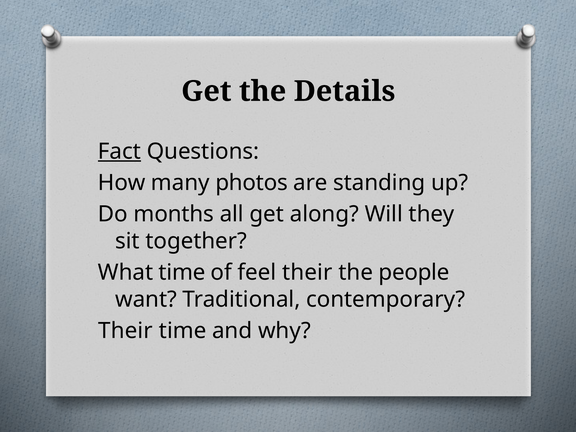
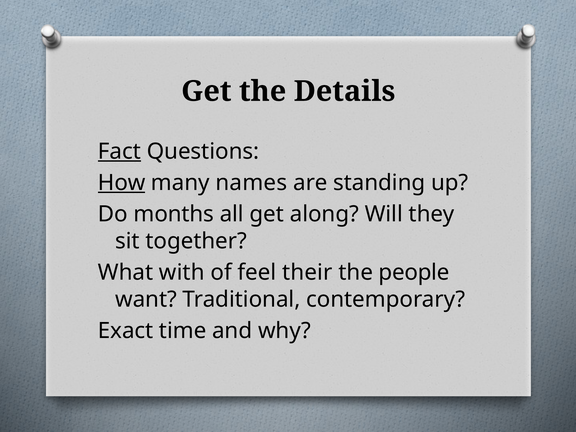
How underline: none -> present
photos: photos -> names
What time: time -> with
Their at (125, 331): Their -> Exact
